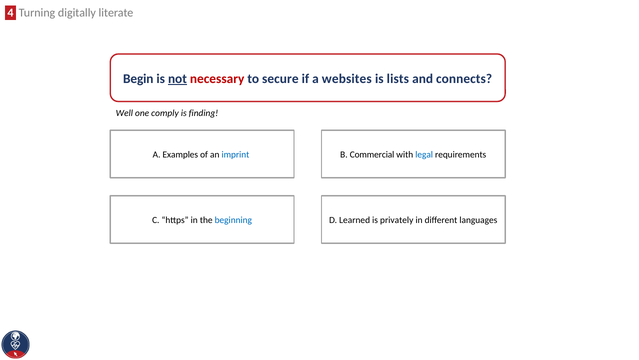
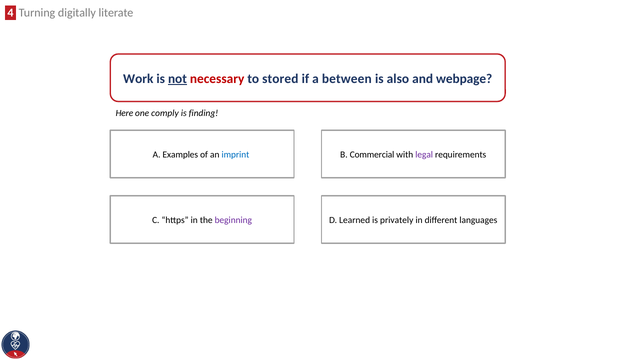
Begin: Begin -> Work
secure: secure -> stored
websites: websites -> between
lists: lists -> also
connects: connects -> webpage
Well: Well -> Here
legal colour: blue -> purple
beginning colour: blue -> purple
